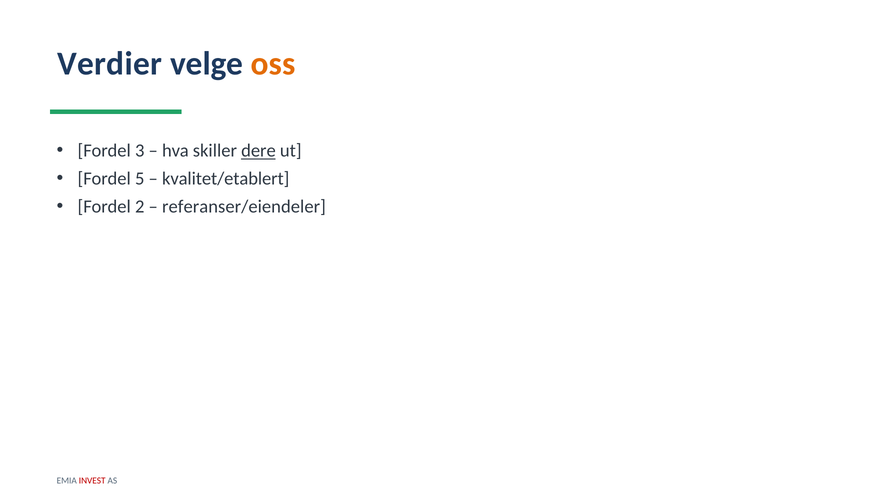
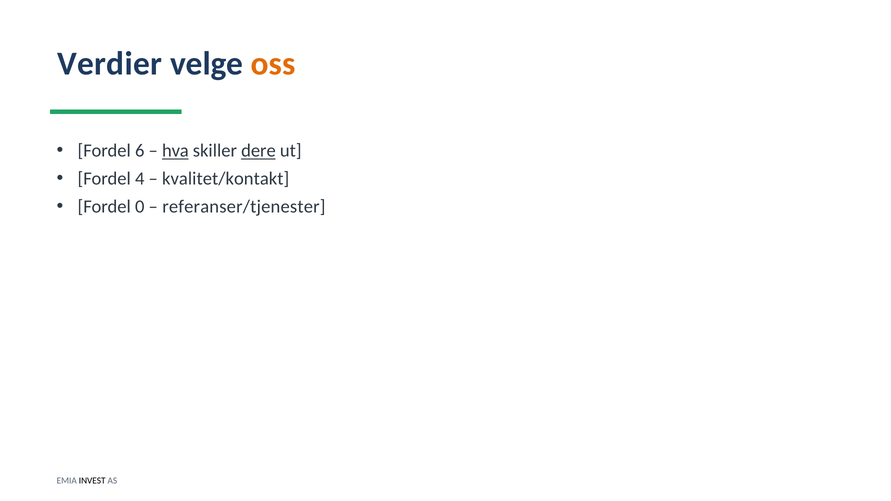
3: 3 -> 6
hva underline: none -> present
5: 5 -> 4
kvalitet/etablert: kvalitet/etablert -> kvalitet/kontakt
2: 2 -> 0
referanser/eiendeler: referanser/eiendeler -> referanser/tjenester
INVEST colour: red -> black
